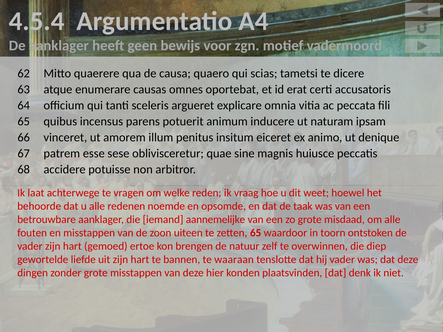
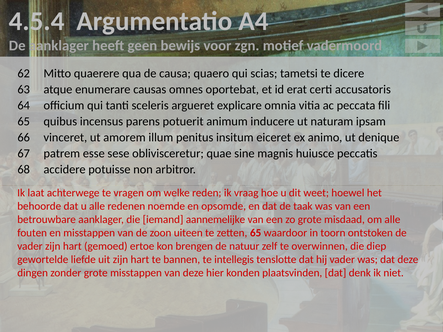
waaraan: waaraan -> intellegis
